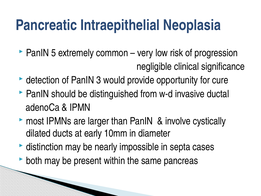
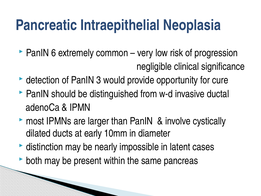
5: 5 -> 6
septa: septa -> latent
